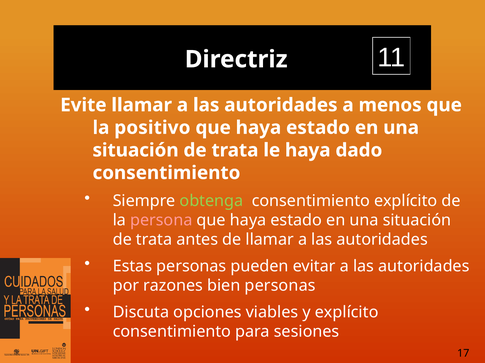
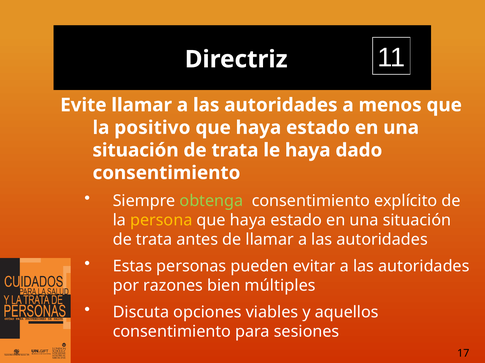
persona colour: pink -> yellow
bien personas: personas -> múltiples
y explícito: explícito -> aquellos
